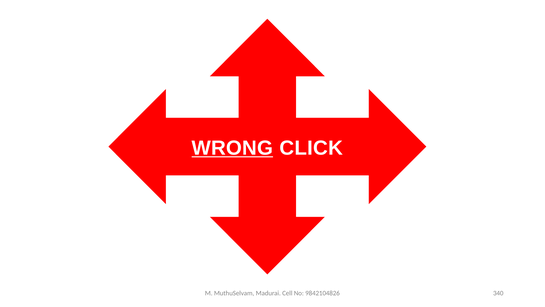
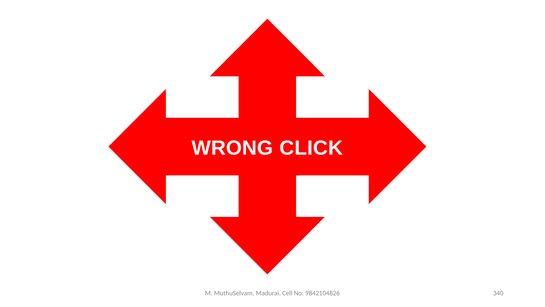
WRONG underline: present -> none
